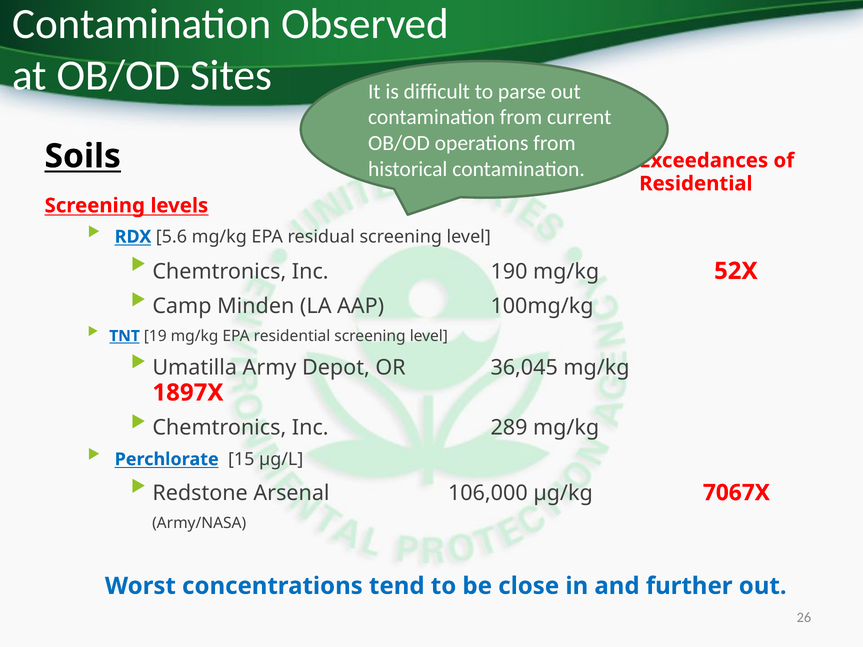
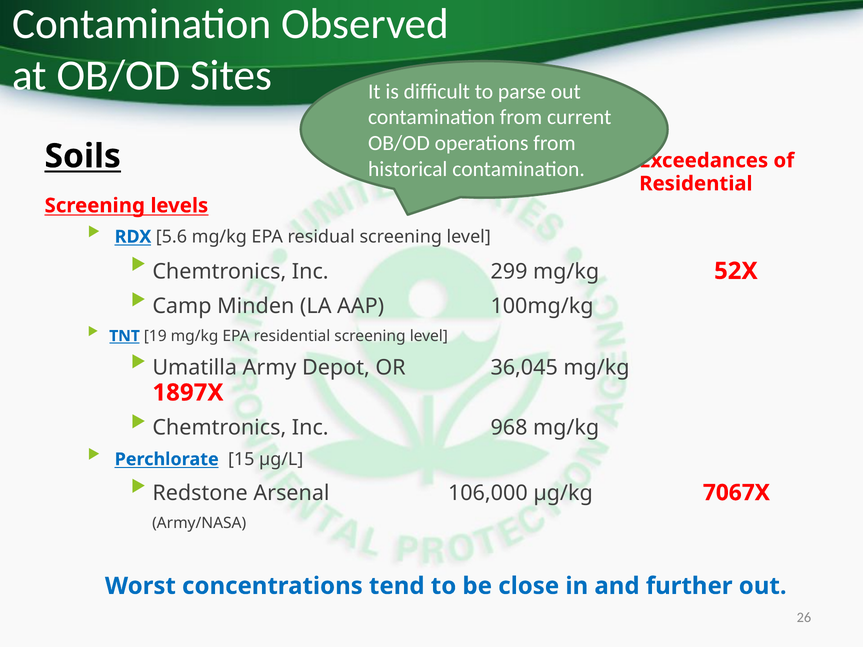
190: 190 -> 299
289: 289 -> 968
